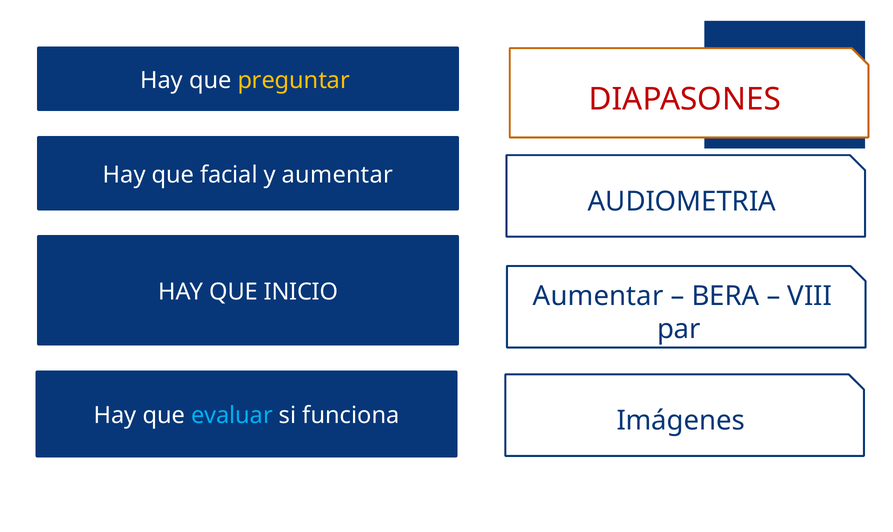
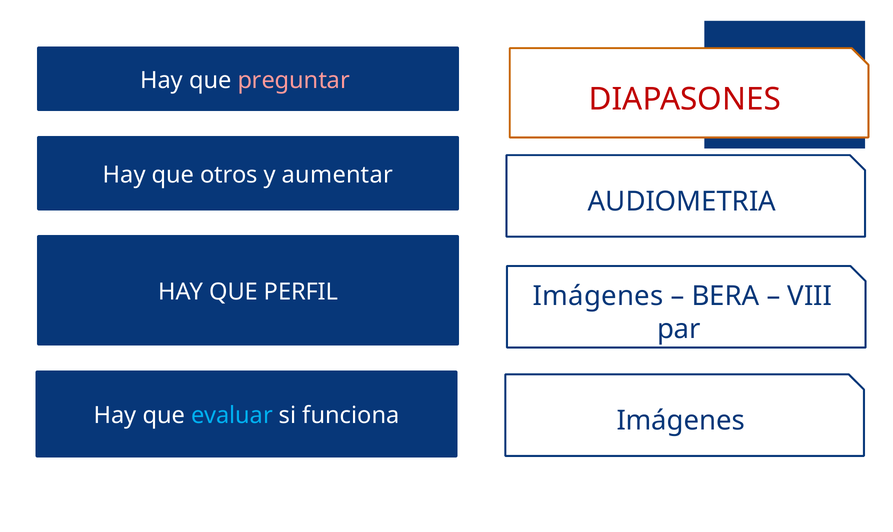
preguntar colour: yellow -> pink
facial: facial -> otros
INICIO: INICIO -> PERFIL
Aumentar at (598, 296): Aumentar -> Imágenes
